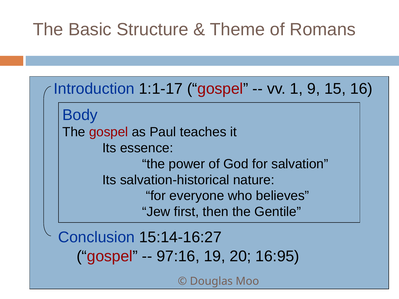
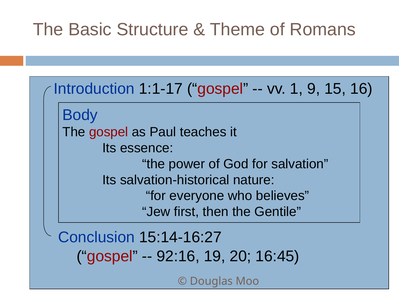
97:16: 97:16 -> 92:16
16:95: 16:95 -> 16:45
